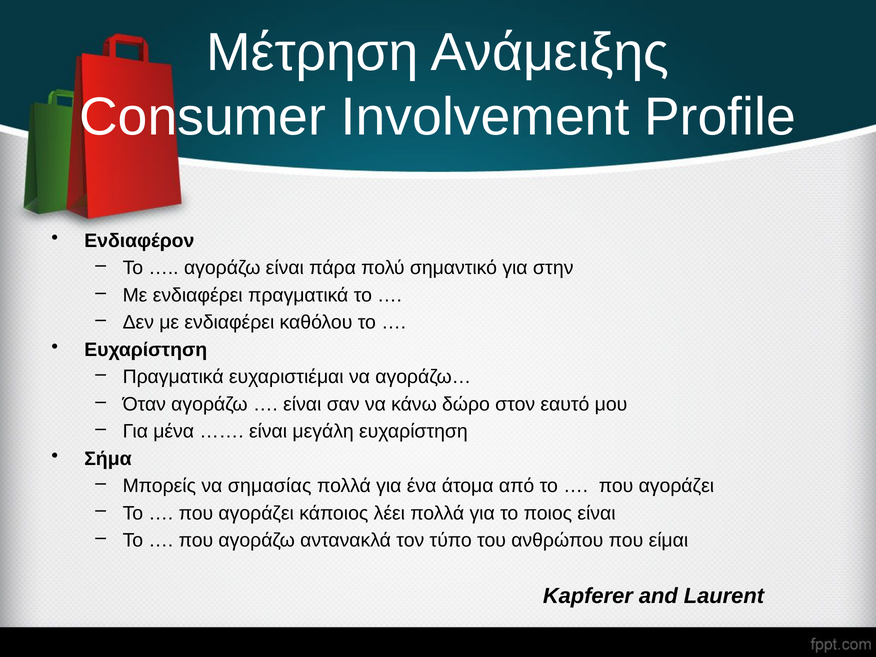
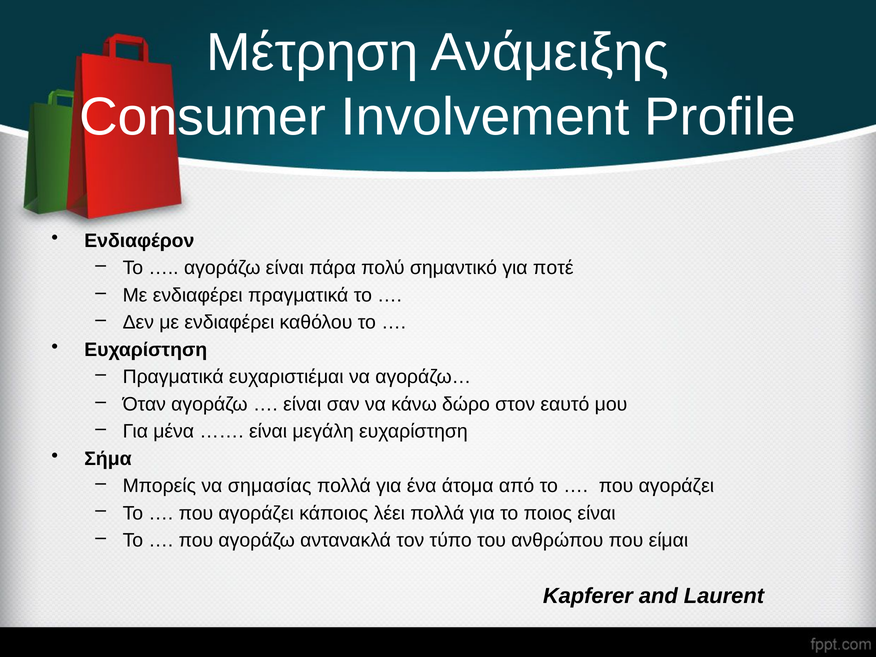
στην: στην -> ποτέ
